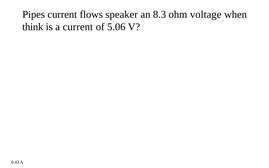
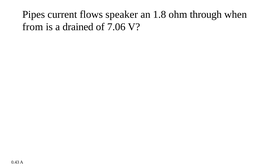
8.3: 8.3 -> 1.8
voltage: voltage -> through
think: think -> from
a current: current -> drained
5.06: 5.06 -> 7.06
